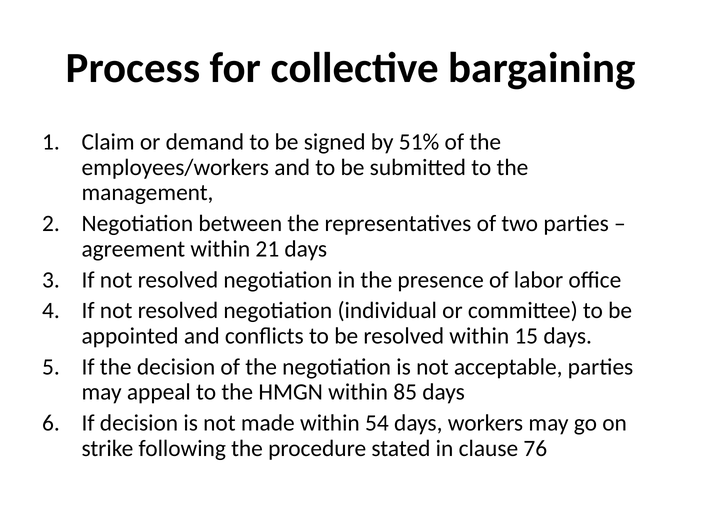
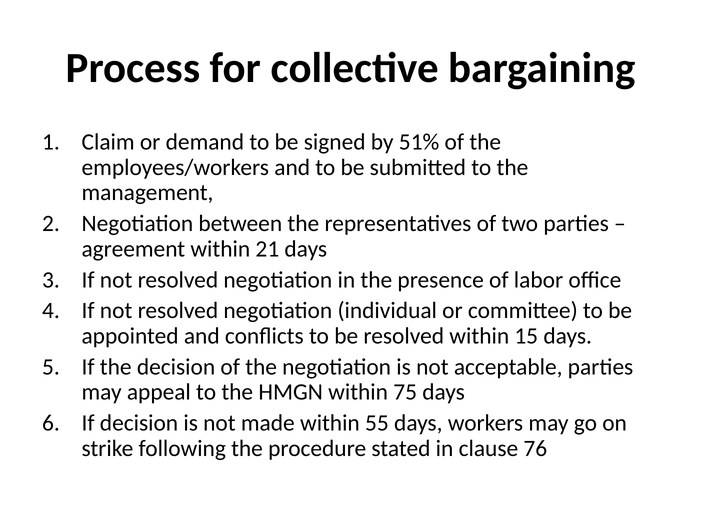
85: 85 -> 75
54: 54 -> 55
